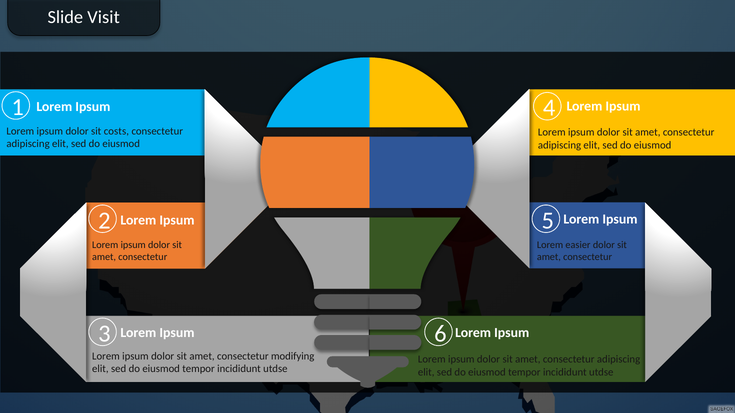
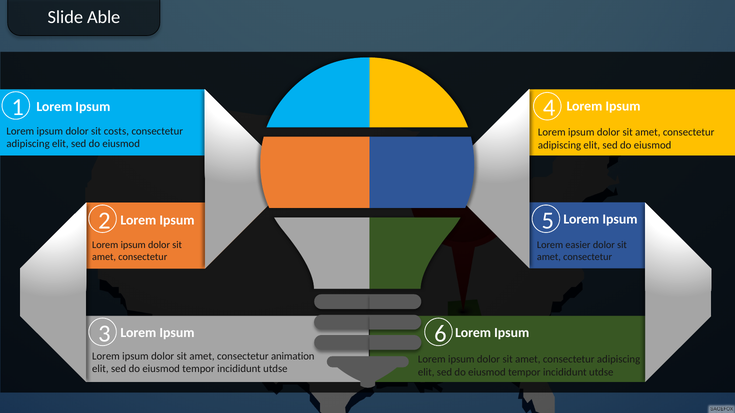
Visit: Visit -> Able
modifying: modifying -> animation
